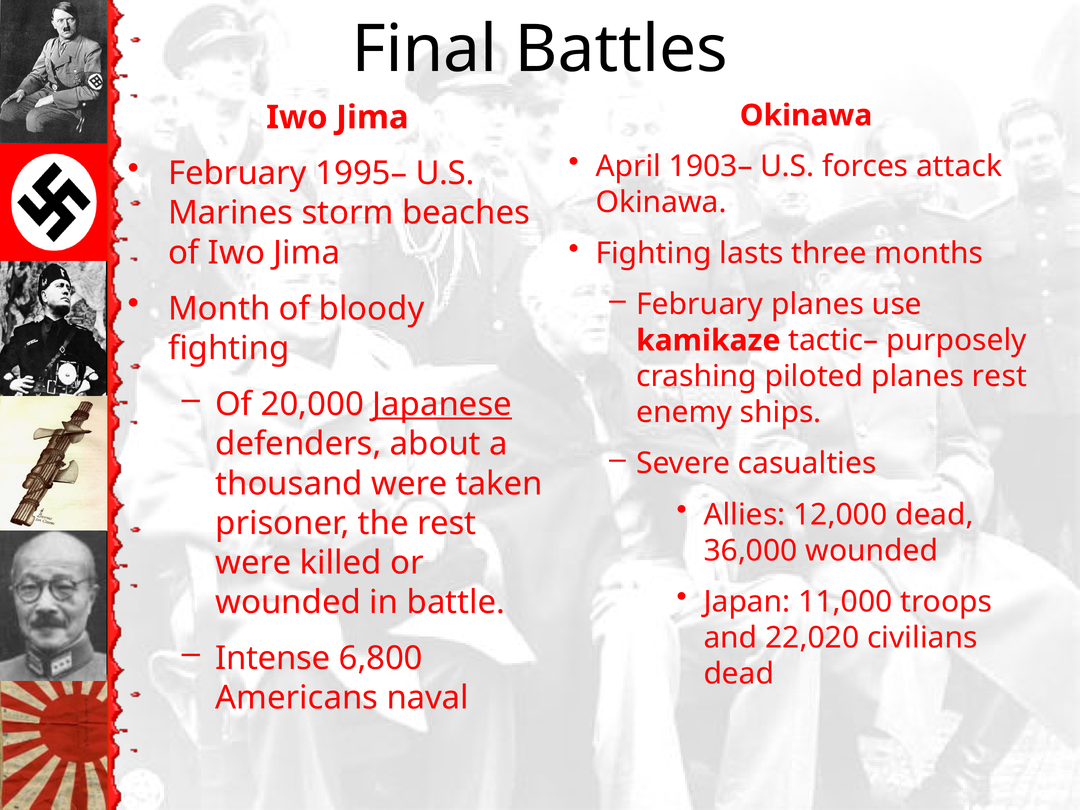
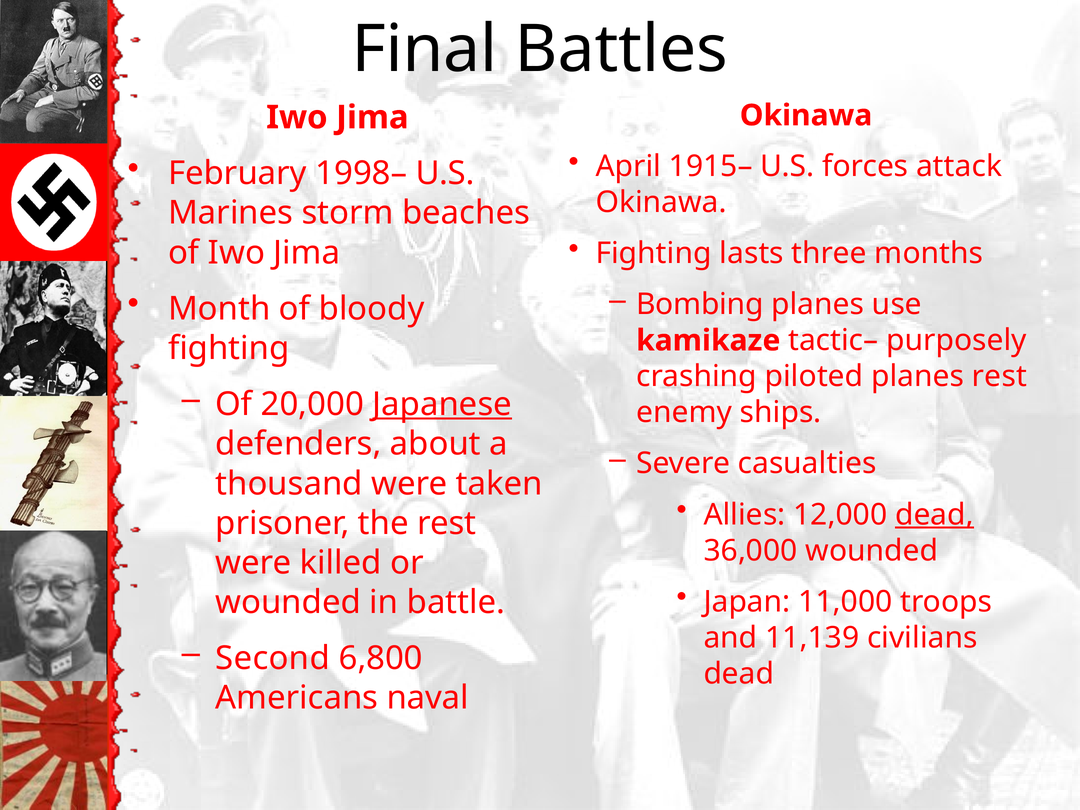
1903–: 1903– -> 1915–
1995–: 1995– -> 1998–
February at (700, 305): February -> Bombing
dead at (934, 515) underline: none -> present
22,020: 22,020 -> 11,139
Intense: Intense -> Second
